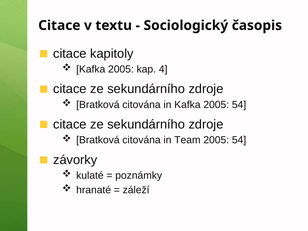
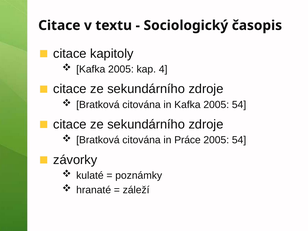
Team: Team -> Práce
